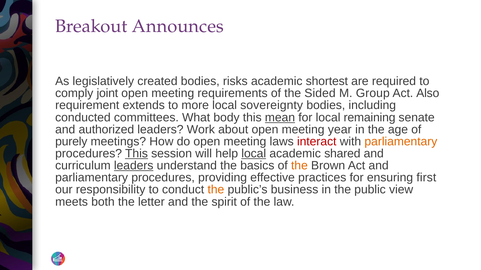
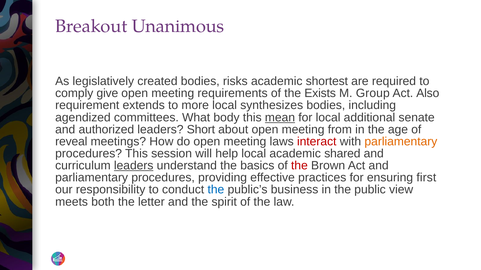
Announces: Announces -> Unanimous
joint: joint -> give
Sided: Sided -> Exists
sovereignty: sovereignty -> synthesizes
conducted: conducted -> agendized
remaining: remaining -> additional
Work: Work -> Short
year: year -> from
purely: purely -> reveal
This at (136, 154) underline: present -> none
local at (254, 154) underline: present -> none
the at (299, 166) colour: orange -> red
the at (216, 190) colour: orange -> blue
